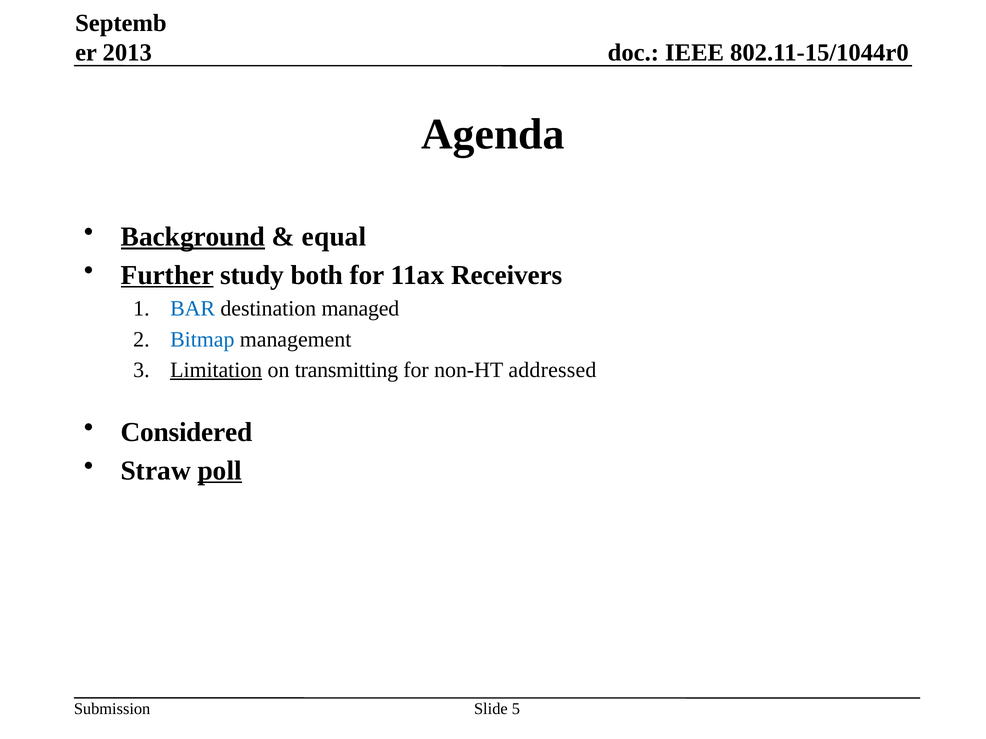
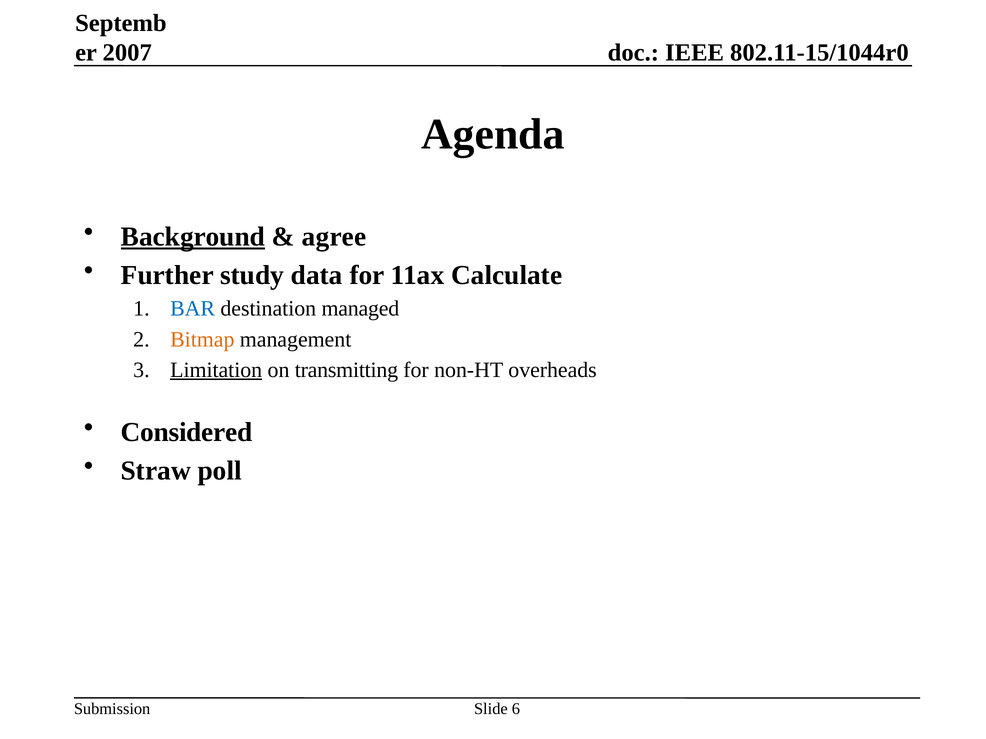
2013: 2013 -> 2007
equal: equal -> agree
Further underline: present -> none
both: both -> data
Receivers: Receivers -> Calculate
Bitmap colour: blue -> orange
addressed: addressed -> overheads
poll underline: present -> none
5: 5 -> 6
